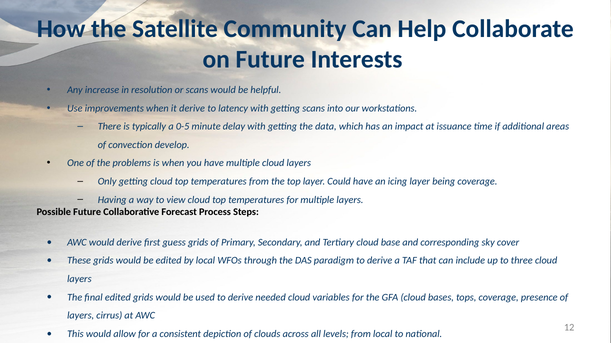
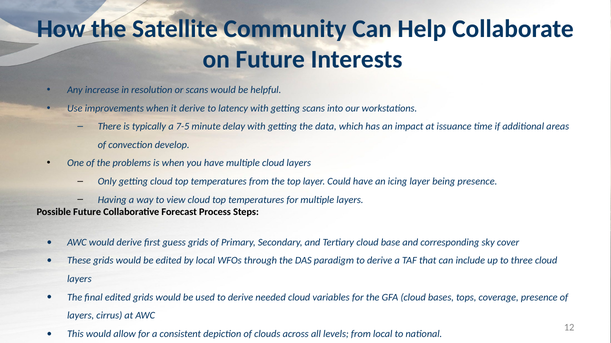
0-5: 0-5 -> 7-5
being coverage: coverage -> presence
